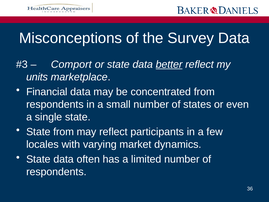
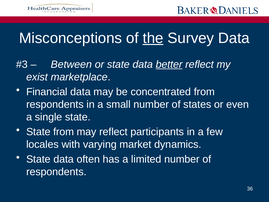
the underline: none -> present
Comport: Comport -> Between
units: units -> exist
